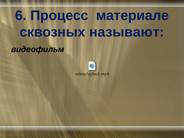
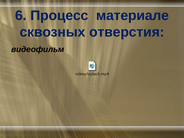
называют: называют -> отверстия
